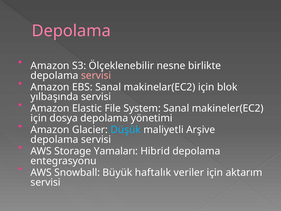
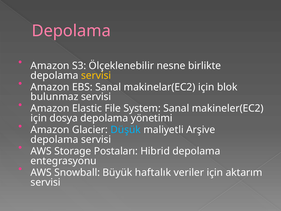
servisi at (96, 75) colour: pink -> yellow
yılbaşında: yılbaşında -> bulunmaz
Yamaları: Yamaları -> Postaları
